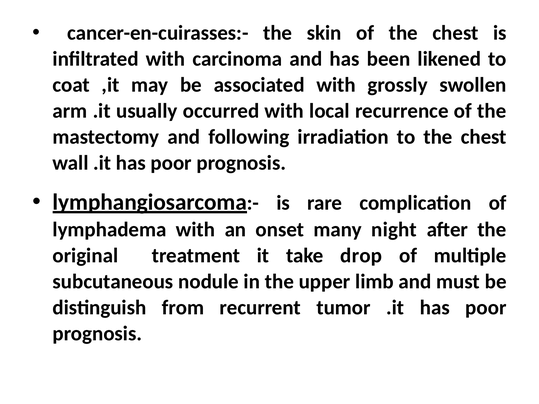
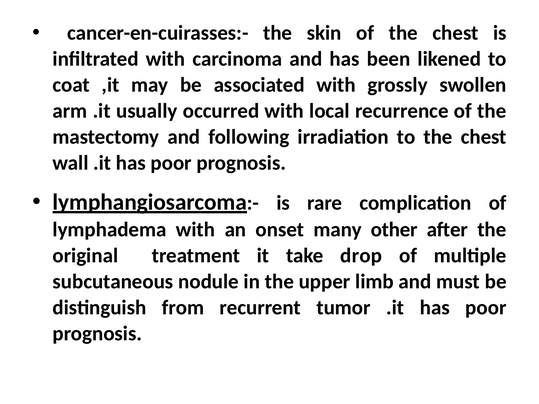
night: night -> other
